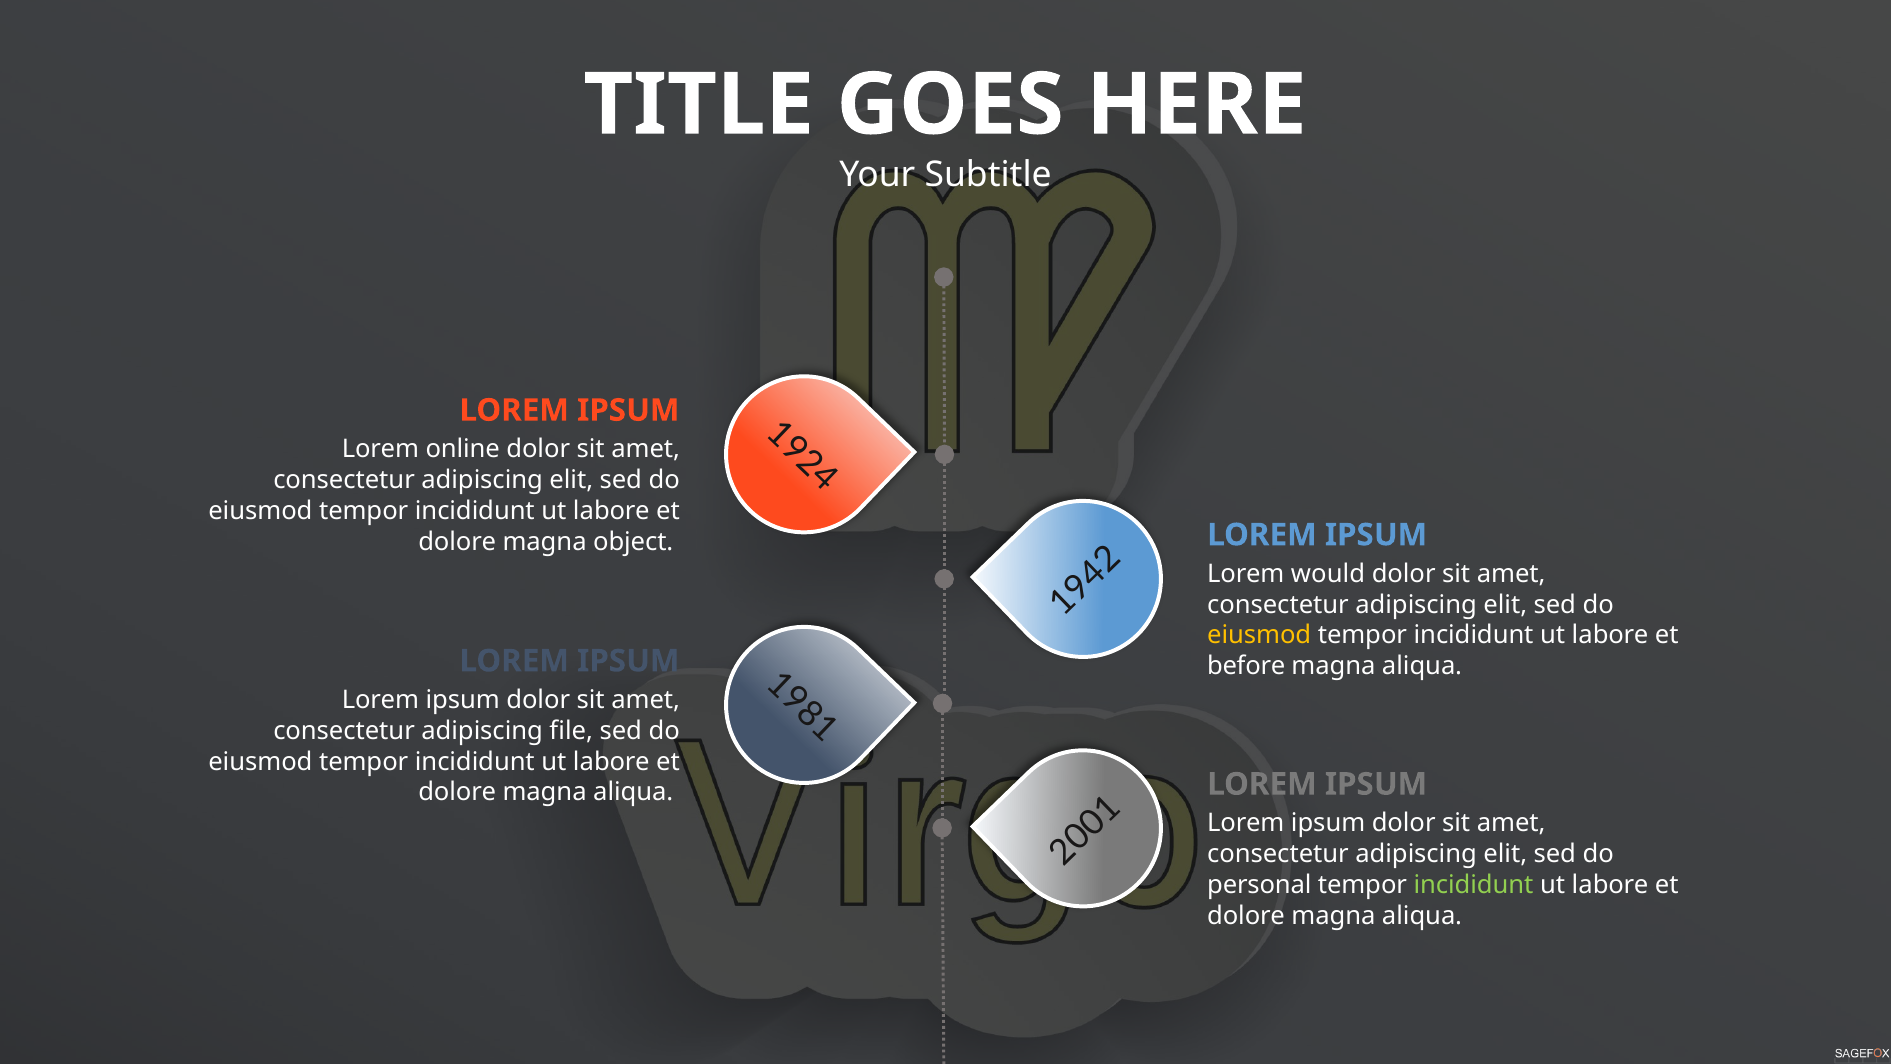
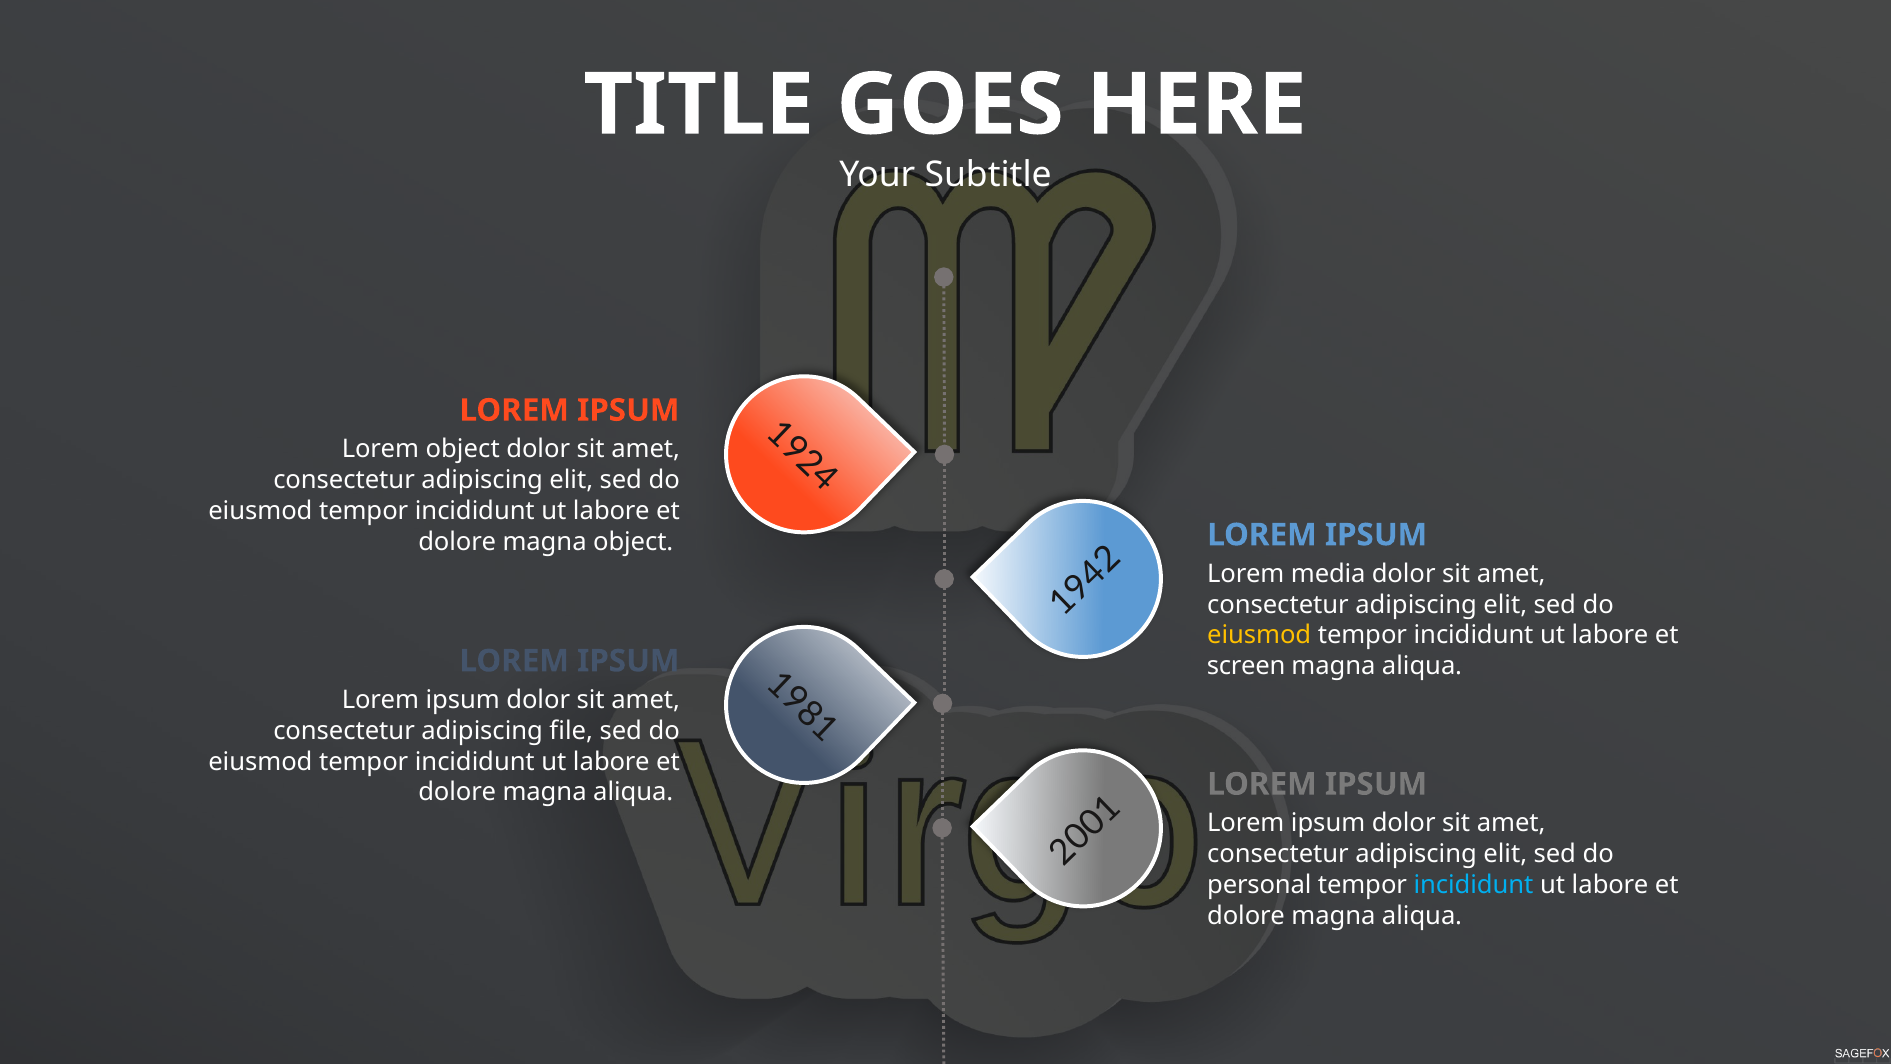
Lorem online: online -> object
would: would -> media
before: before -> screen
incididunt at (1474, 885) colour: light green -> light blue
